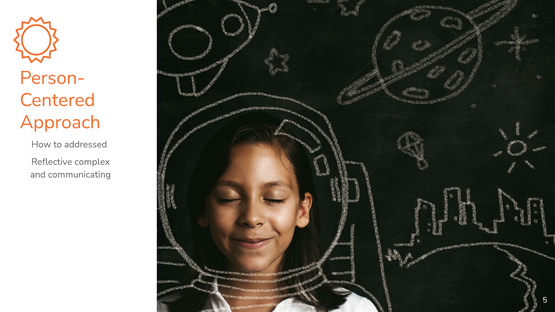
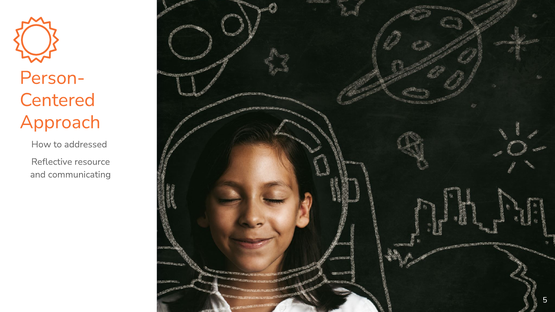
complex: complex -> resource
